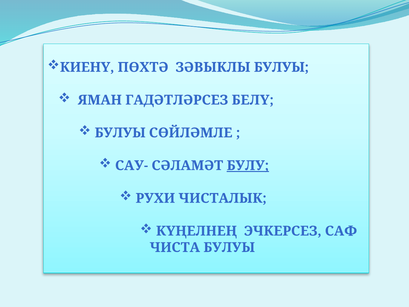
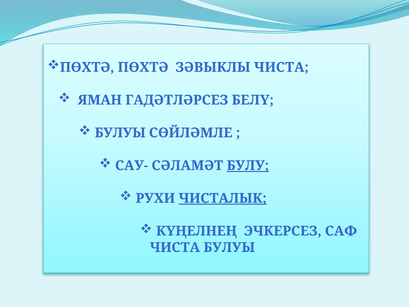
КИЕНҮ at (87, 67): КИЕНҮ -> ПӨХТӘ
ЗӘВЫКЛЫ БУЛУЫ: БУЛУЫ -> ЧИСТА
ЧИСТАЛЫК underline: none -> present
